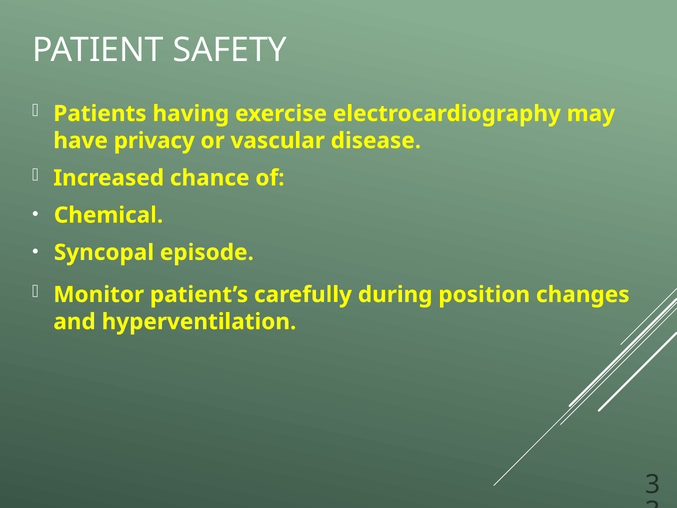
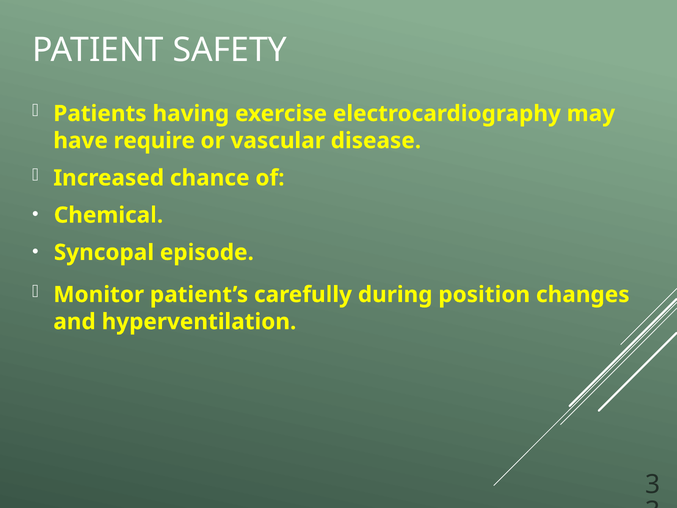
privacy: privacy -> require
